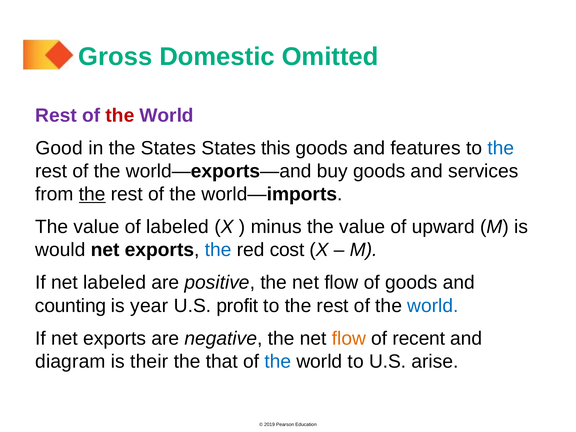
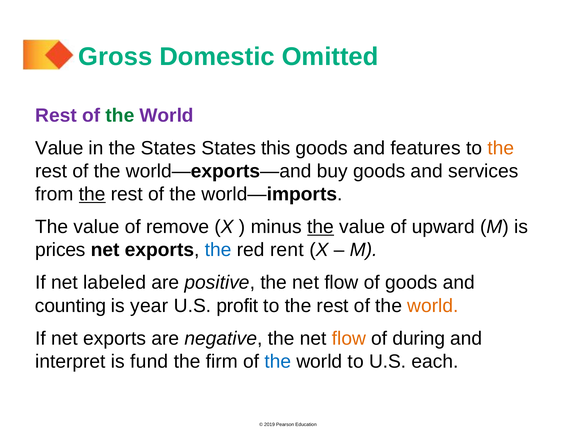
the at (120, 116) colour: red -> green
Good at (59, 148): Good -> Value
the at (501, 148) colour: blue -> orange
of labeled: labeled -> remove
the at (321, 227) underline: none -> present
would: would -> prices
cost: cost -> rent
world at (433, 306) colour: blue -> orange
recent: recent -> during
diagram: diagram -> interpret
their: their -> fund
that: that -> firm
arise: arise -> each
